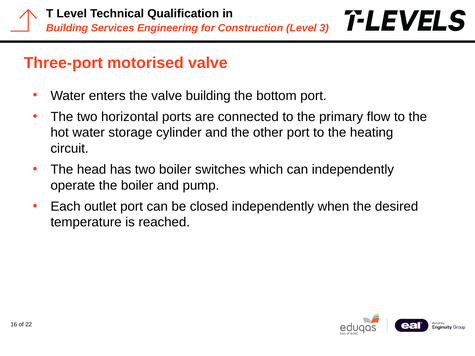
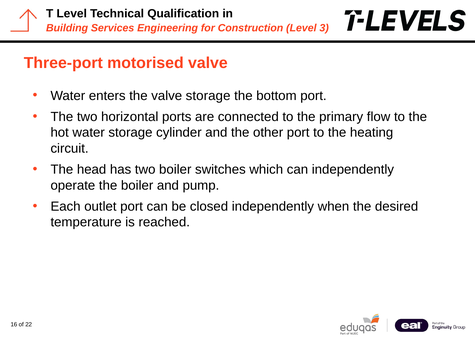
valve building: building -> storage
